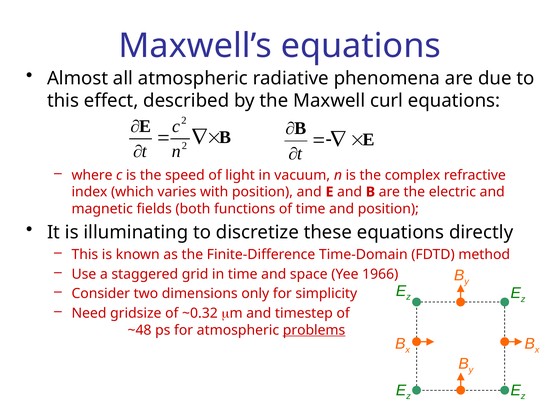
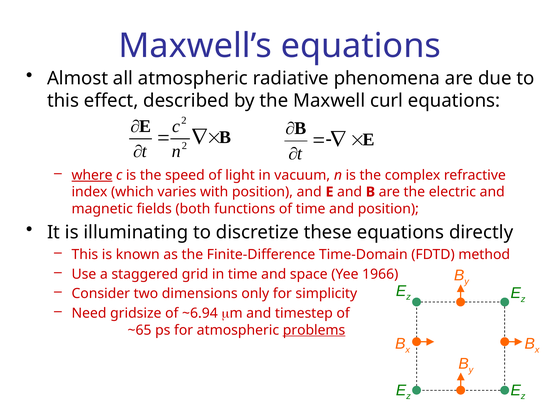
where underline: none -> present
~0.32: ~0.32 -> ~6.94
~48: ~48 -> ~65
